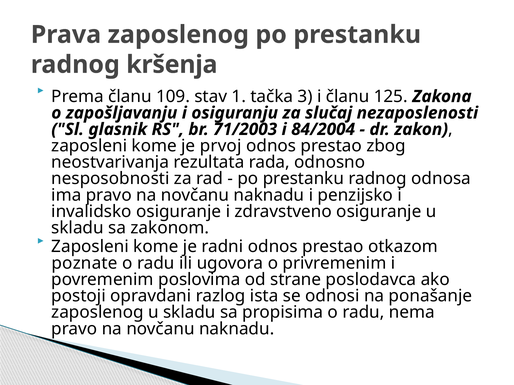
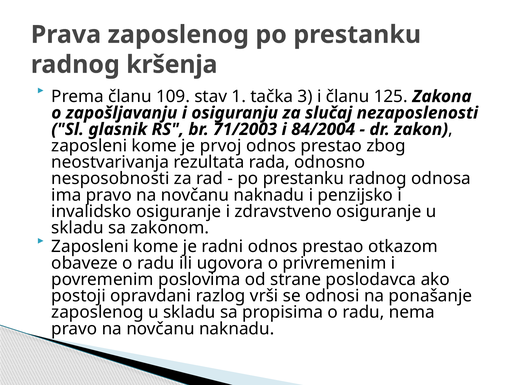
poznate: poznate -> obaveze
ista: ista -> vrši
